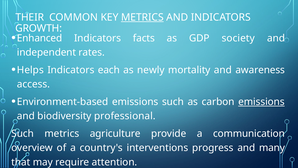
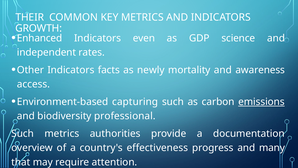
METRICS at (142, 17) underline: present -> none
facts: facts -> even
society: society -> science
Helps: Helps -> Other
each: each -> facts
Environment-based emissions: emissions -> capturing
agriculture: agriculture -> authorities
communication: communication -> documentation
interventions: interventions -> effectiveness
